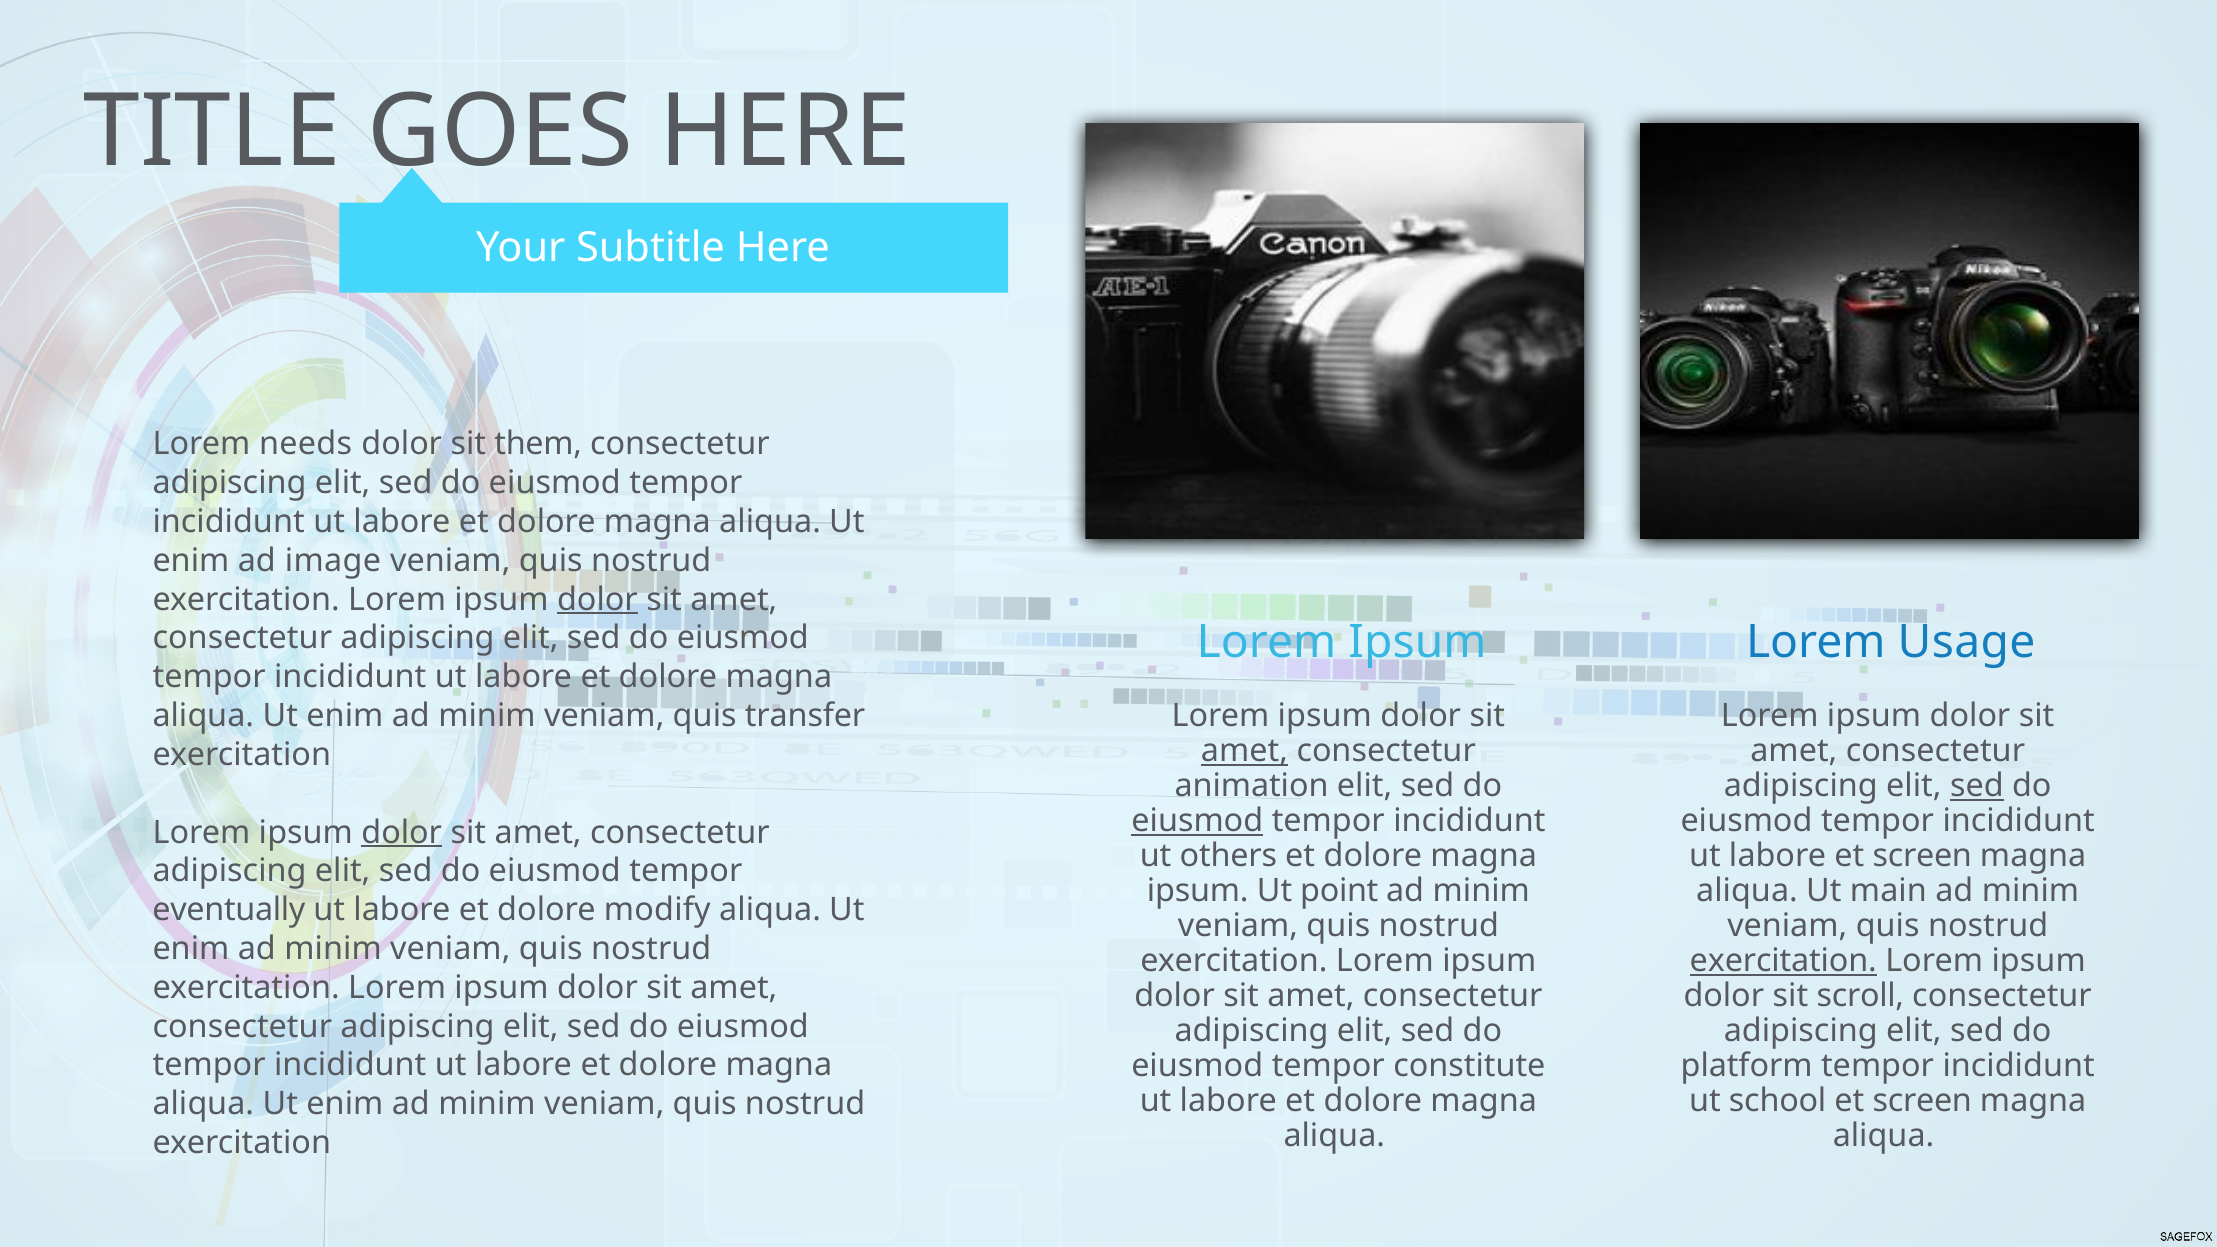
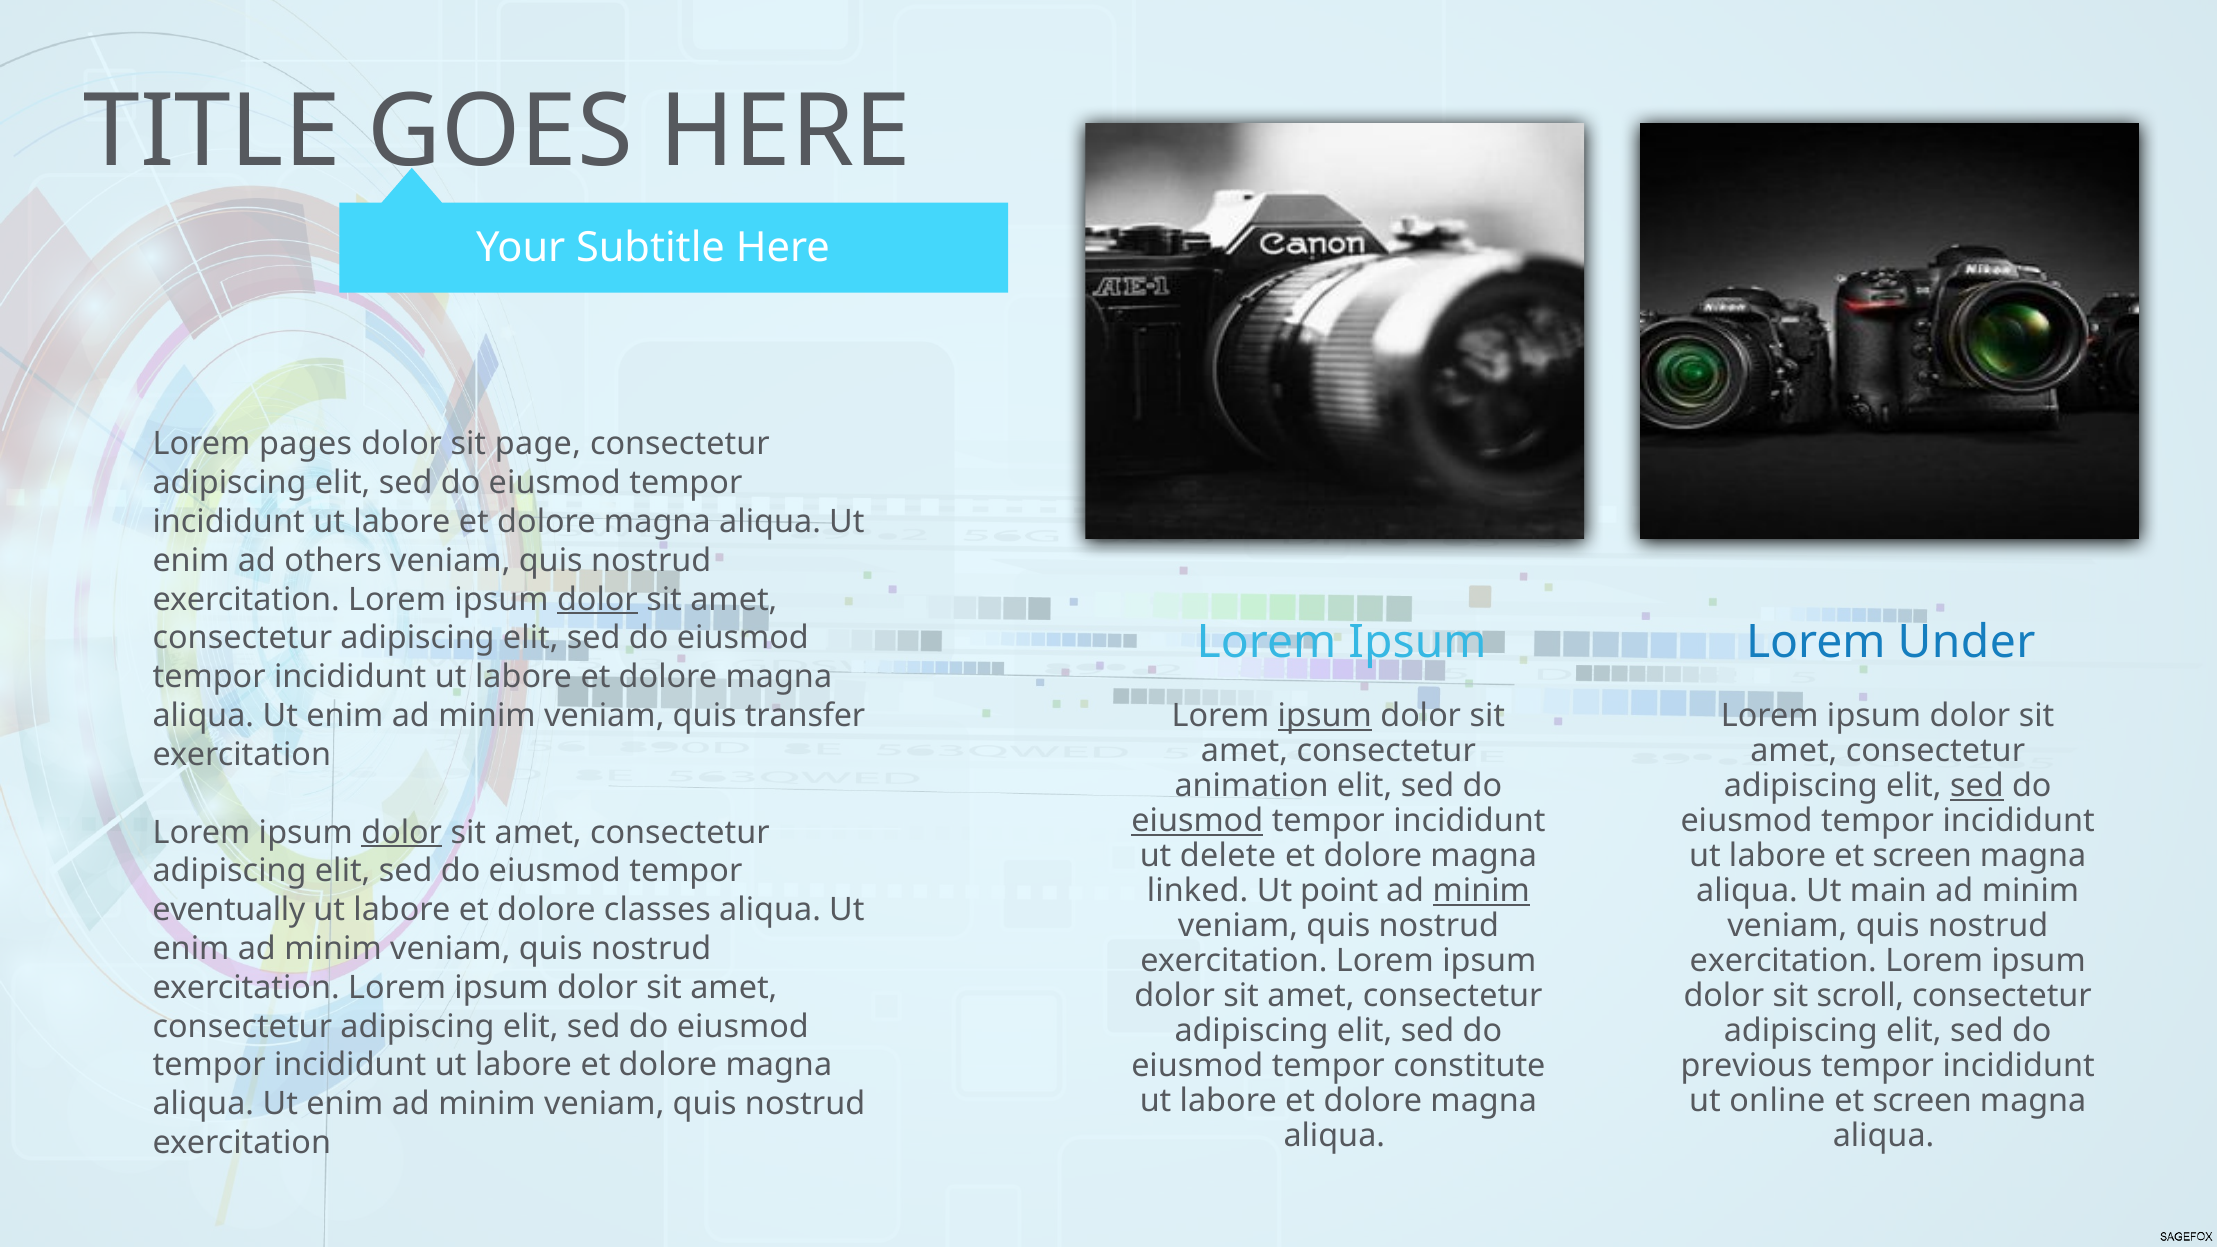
needs: needs -> pages
them: them -> page
image: image -> others
Usage: Usage -> Under
ipsum at (1325, 716) underline: none -> present
amet at (1244, 751) underline: present -> none
others: others -> delete
ipsum at (1198, 891): ipsum -> linked
minim at (1481, 891) underline: none -> present
modify: modify -> classes
exercitation at (1783, 961) underline: present -> none
platform: platform -> previous
school: school -> online
